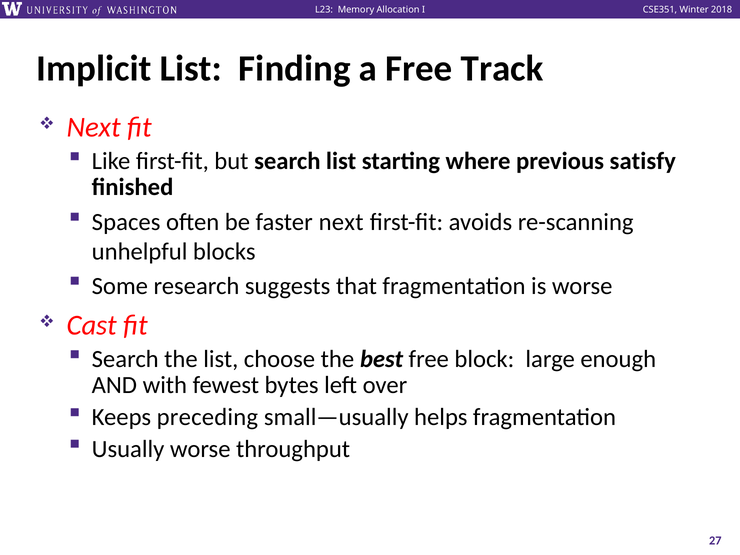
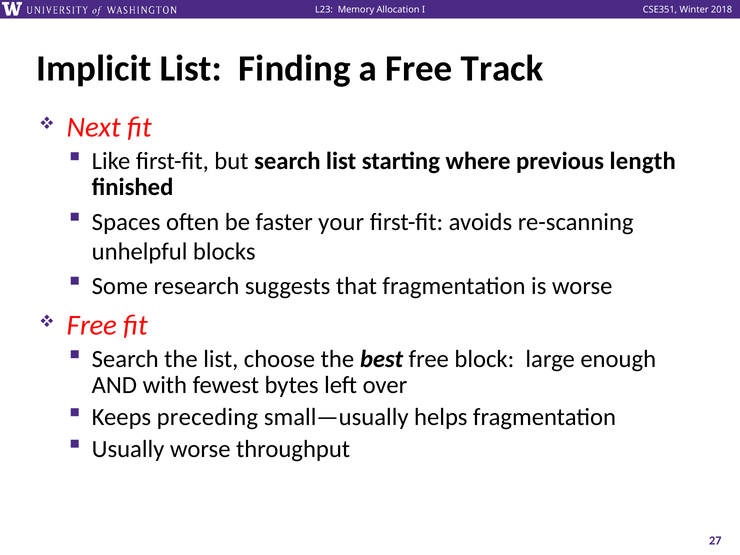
satisfy: satisfy -> length
faster next: next -> your
Cast at (92, 325): Cast -> Free
